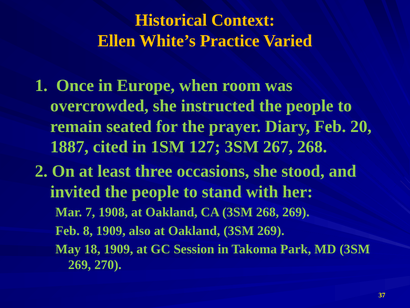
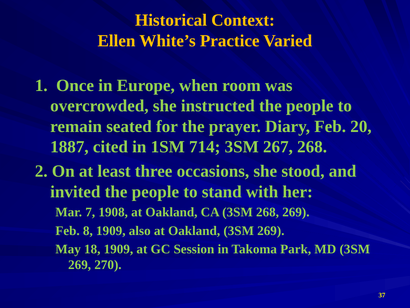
127: 127 -> 714
